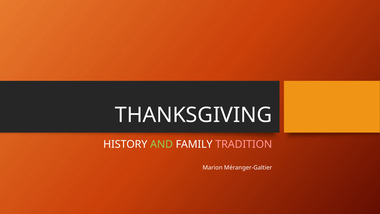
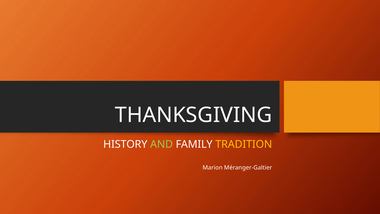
TRADITION colour: pink -> yellow
